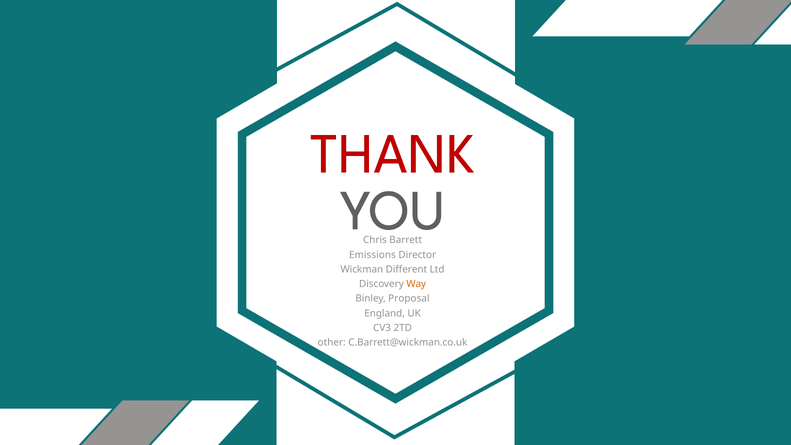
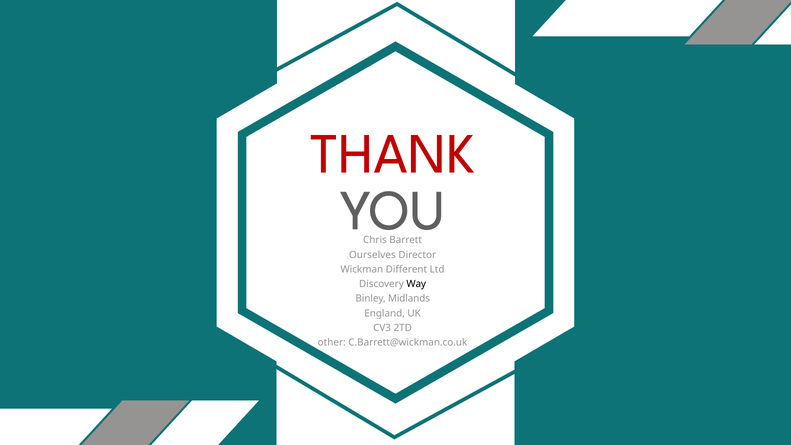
Emissions: Emissions -> Ourselves
Way colour: orange -> black
Proposal: Proposal -> Midlands
